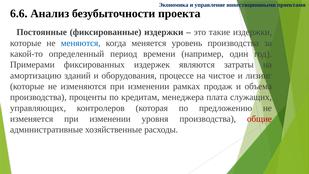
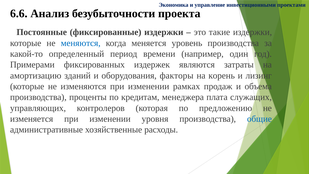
процессе: процессе -> факторы
чистое: чистое -> корень
общие colour: red -> blue
